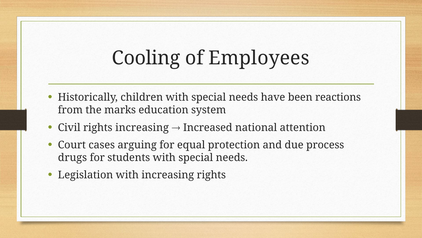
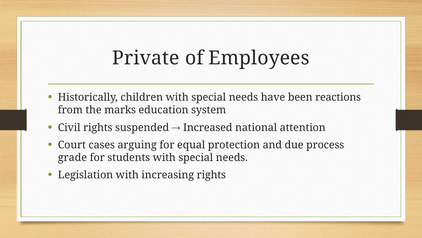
Cooling: Cooling -> Private
rights increasing: increasing -> suspended
drugs: drugs -> grade
